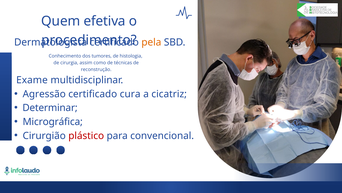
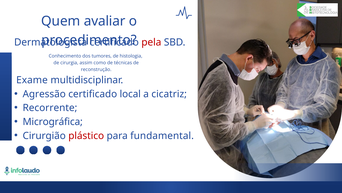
efetiva: efetiva -> avaliar
pela colour: orange -> red
cura: cura -> local
Determinar: Determinar -> Recorrente
convencional: convencional -> fundamental
